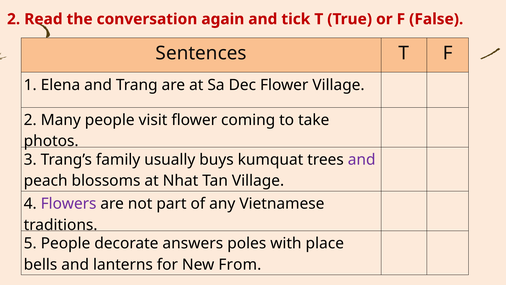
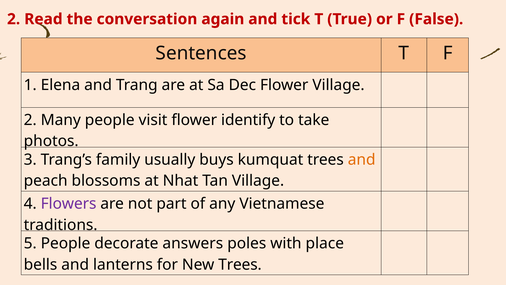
coming: coming -> identify
and at (362, 160) colour: purple -> orange
New From: From -> Trees
